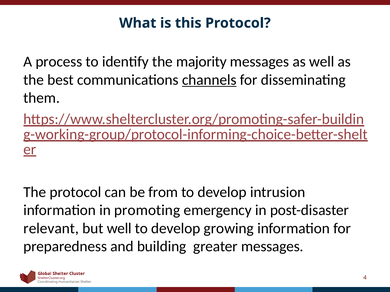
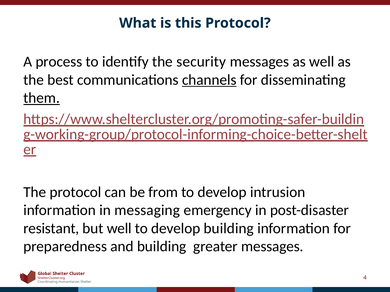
majority: majority -> security
them underline: none -> present
promoting: promoting -> messaging
relevant: relevant -> resistant
develop growing: growing -> building
